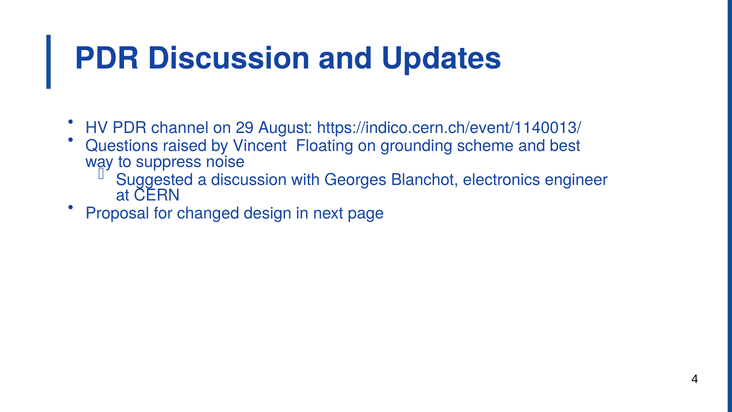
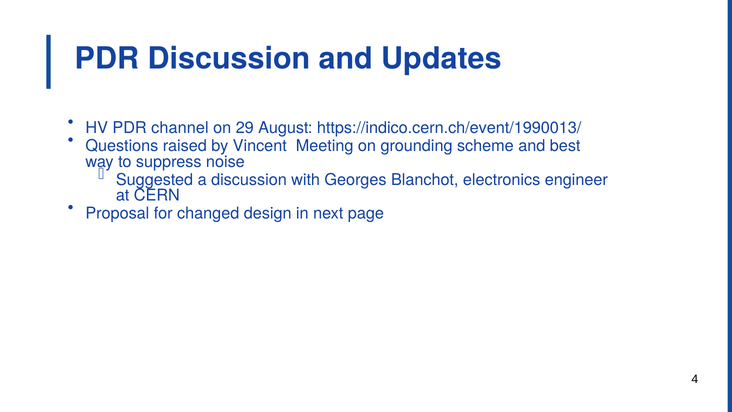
https://indico.cern.ch/event/1140013/: https://indico.cern.ch/event/1140013/ -> https://indico.cern.ch/event/1990013/
Floating: Floating -> Meeting
